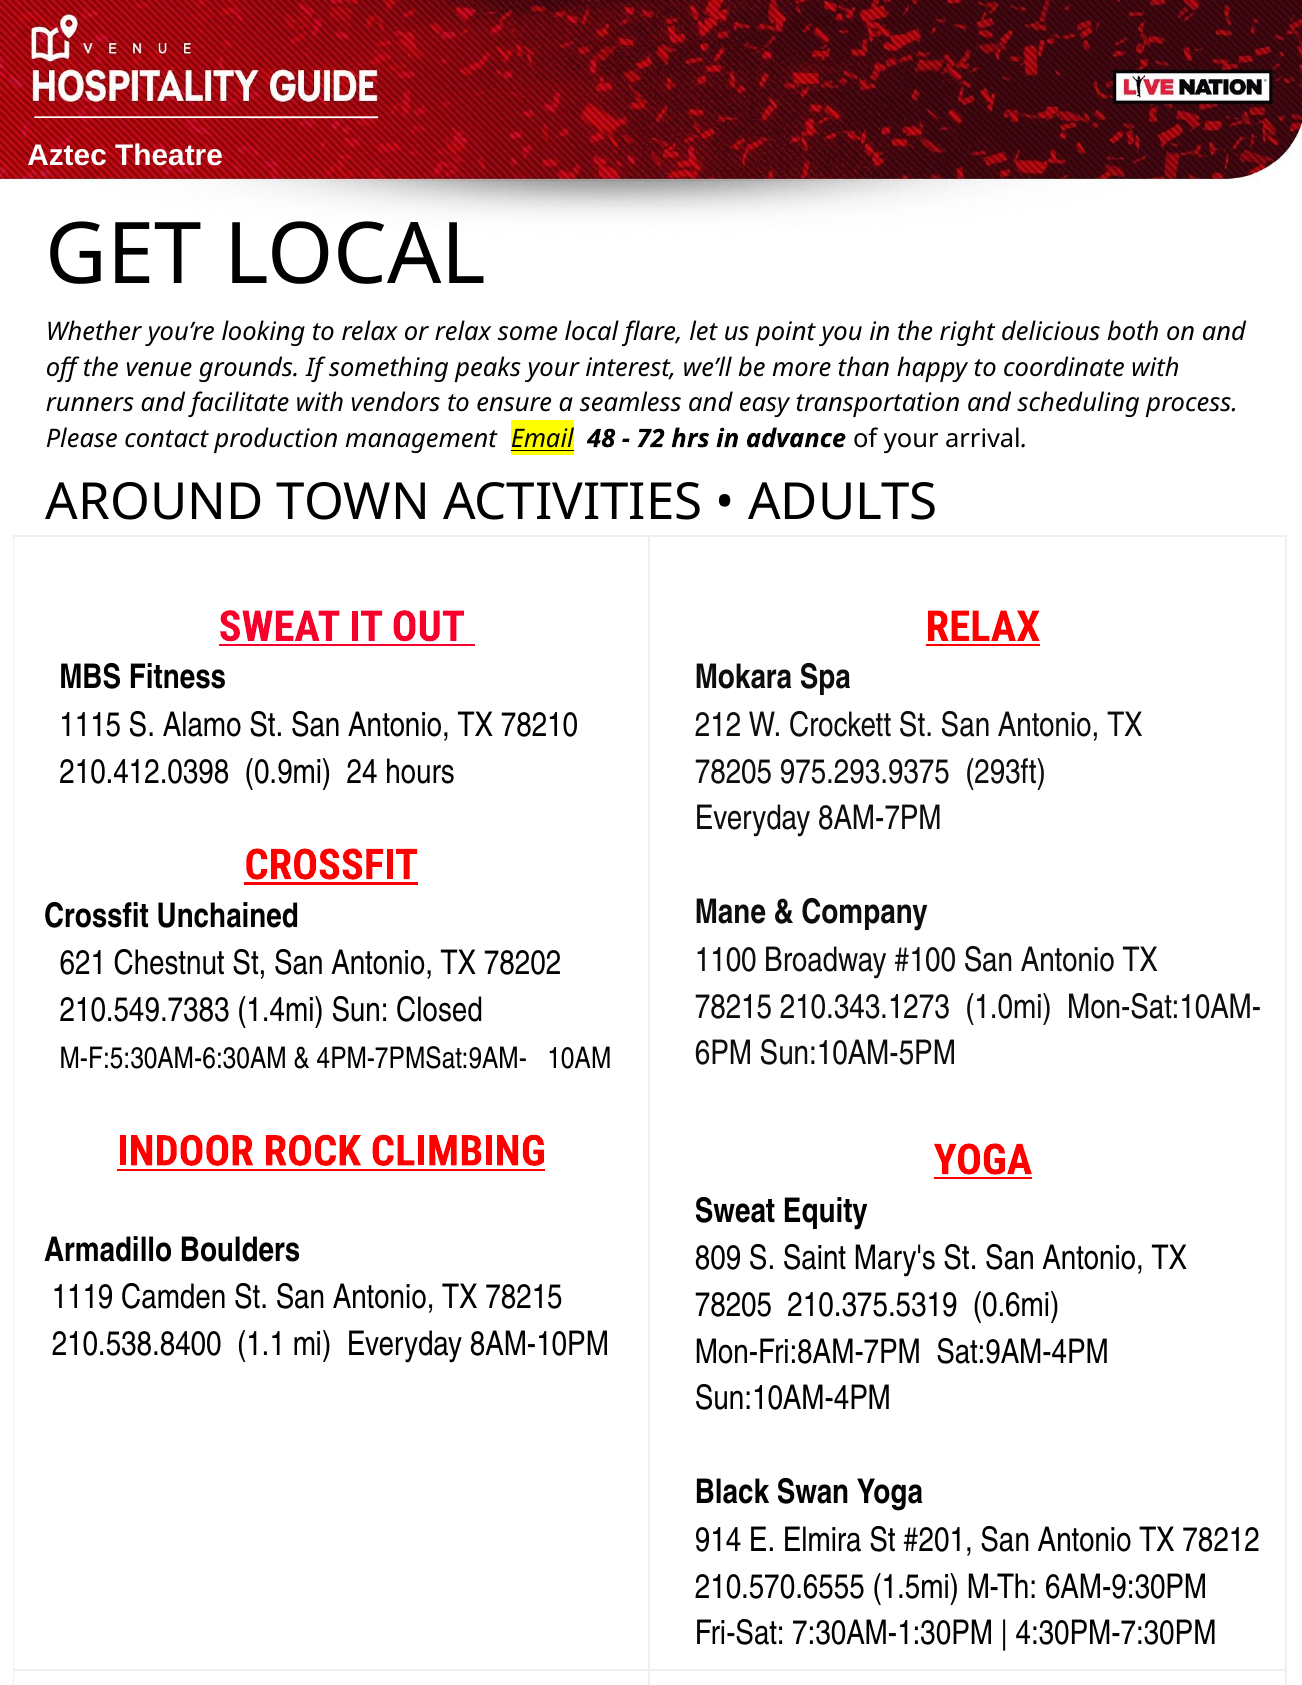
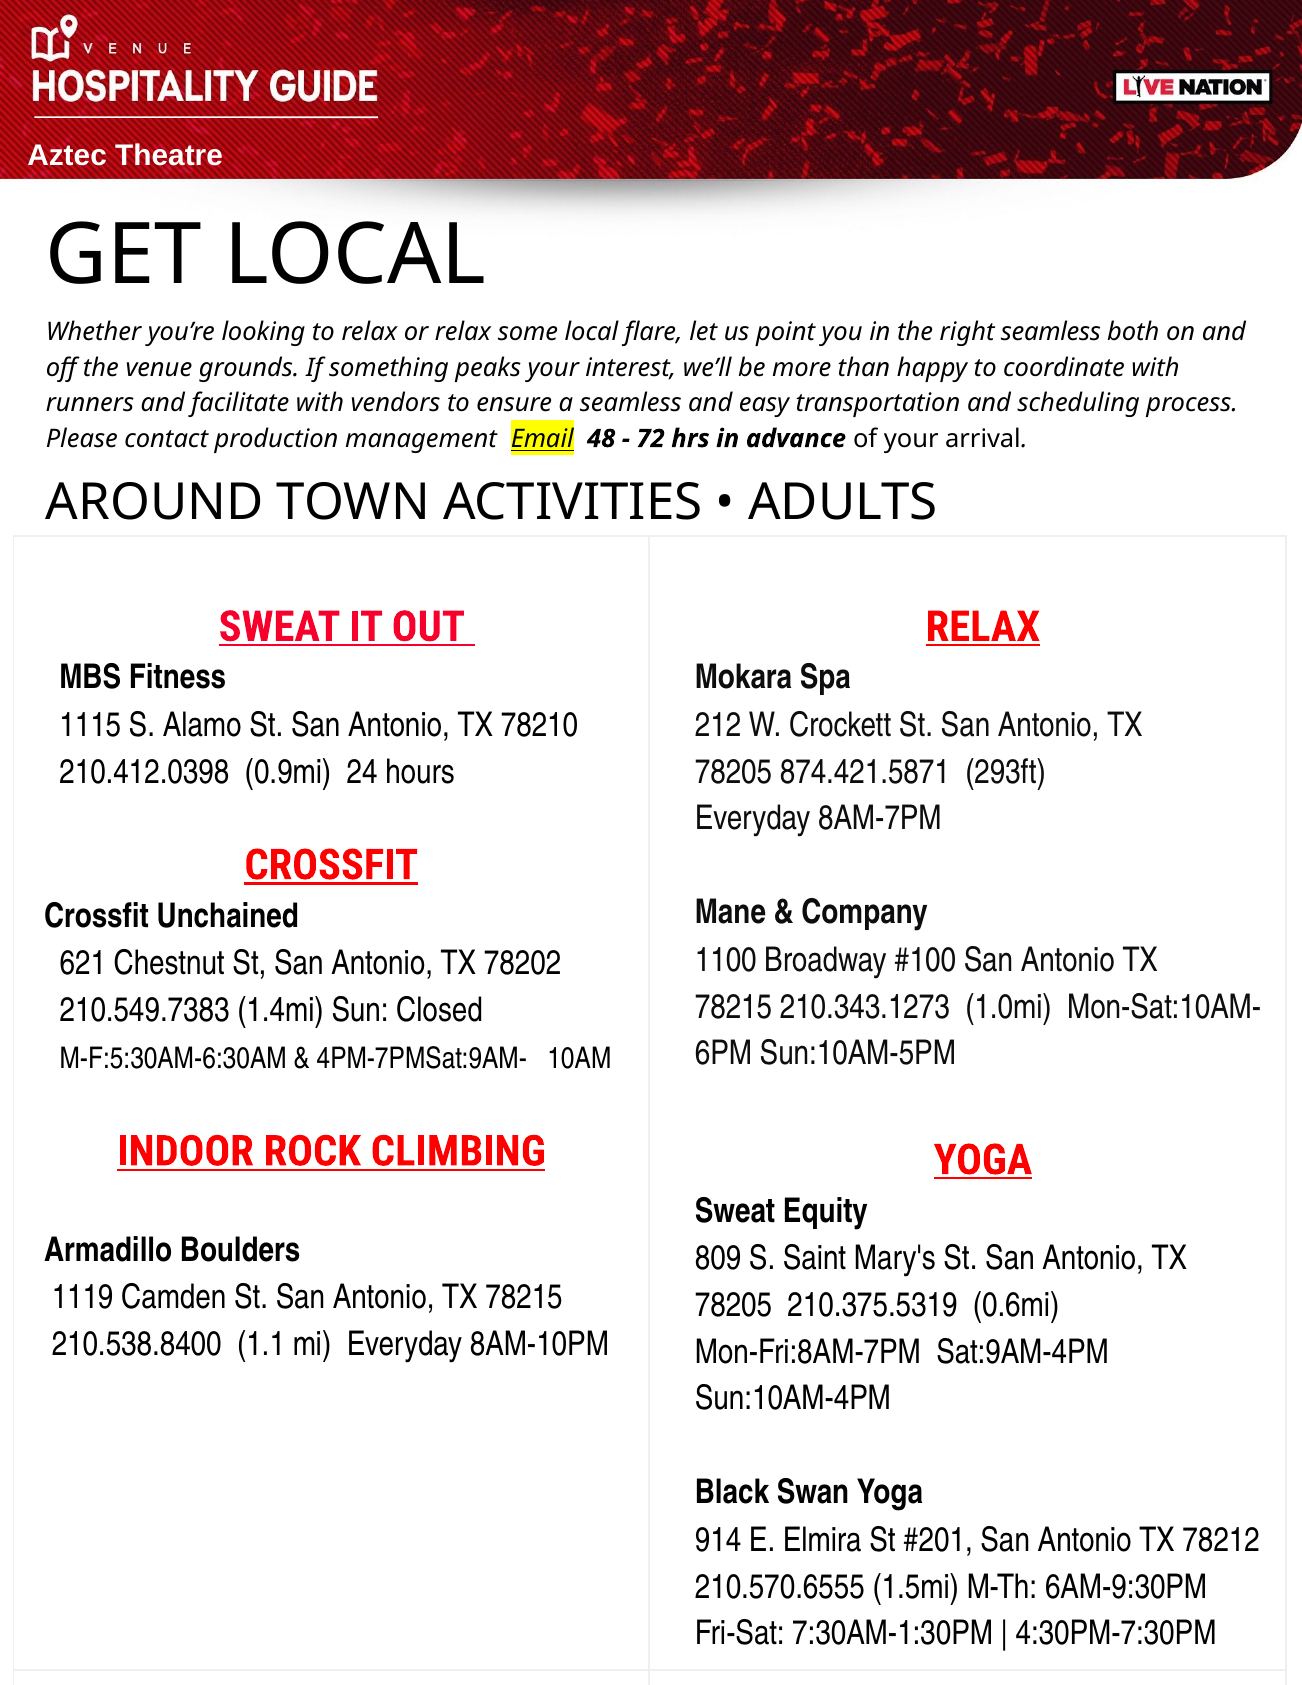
right delicious: delicious -> seamless
975.293.9375: 975.293.9375 -> 874.421.5871
